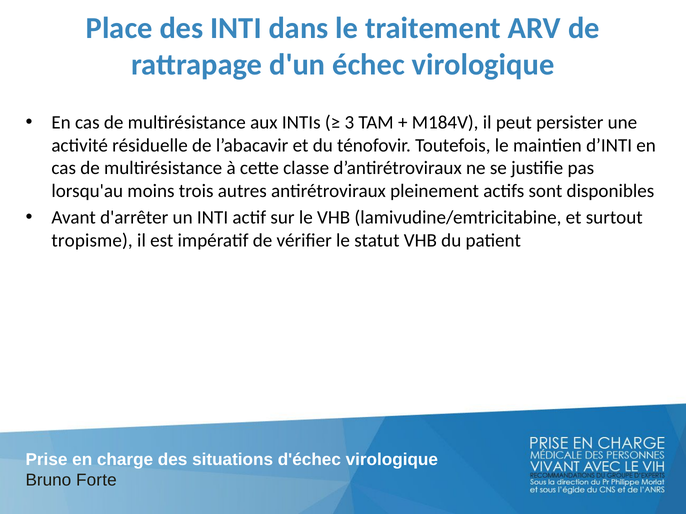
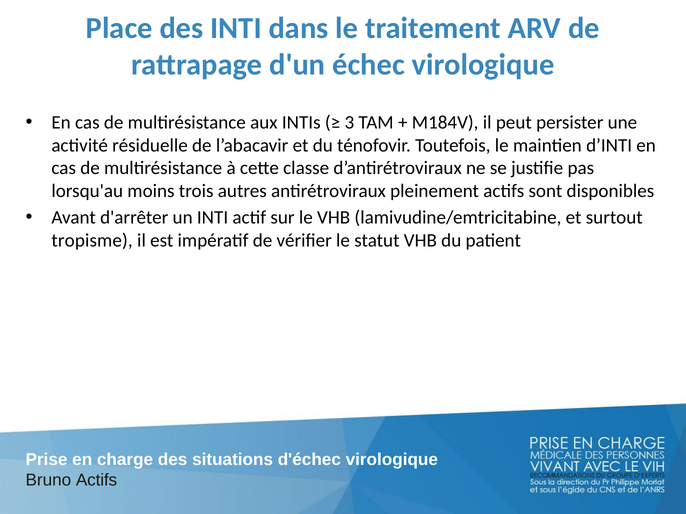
Bruno Forte: Forte -> Actifs
